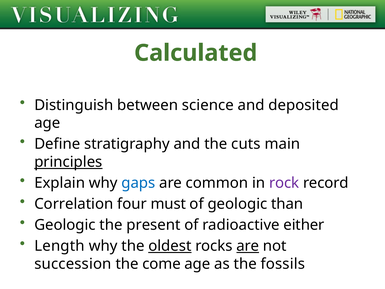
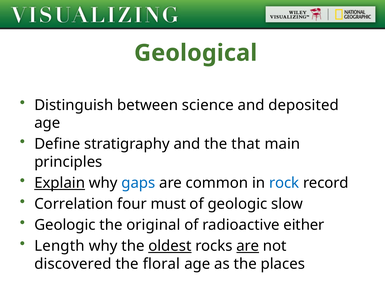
Calculated: Calculated -> Geological
cuts: cuts -> that
principles underline: present -> none
Explain underline: none -> present
rock colour: purple -> blue
than: than -> slow
present: present -> original
succession: succession -> discovered
come: come -> floral
fossils: fossils -> places
